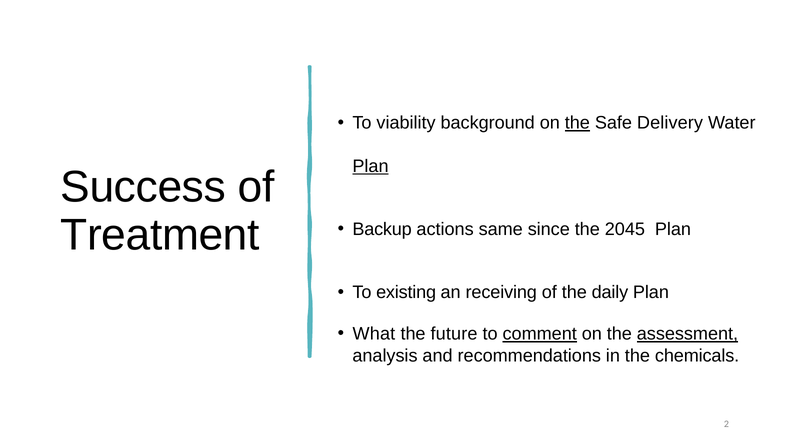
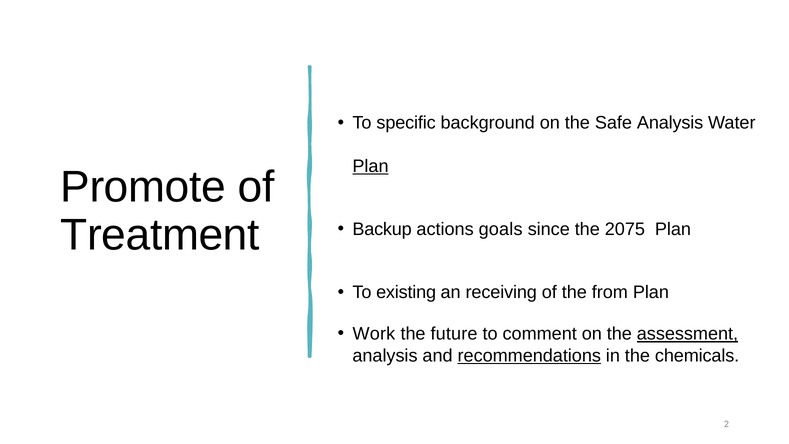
viability: viability -> specific
the at (577, 123) underline: present -> none
Safe Delivery: Delivery -> Analysis
Success: Success -> Promote
same: same -> goals
2045: 2045 -> 2075
daily: daily -> from
What: What -> Work
comment underline: present -> none
recommendations underline: none -> present
